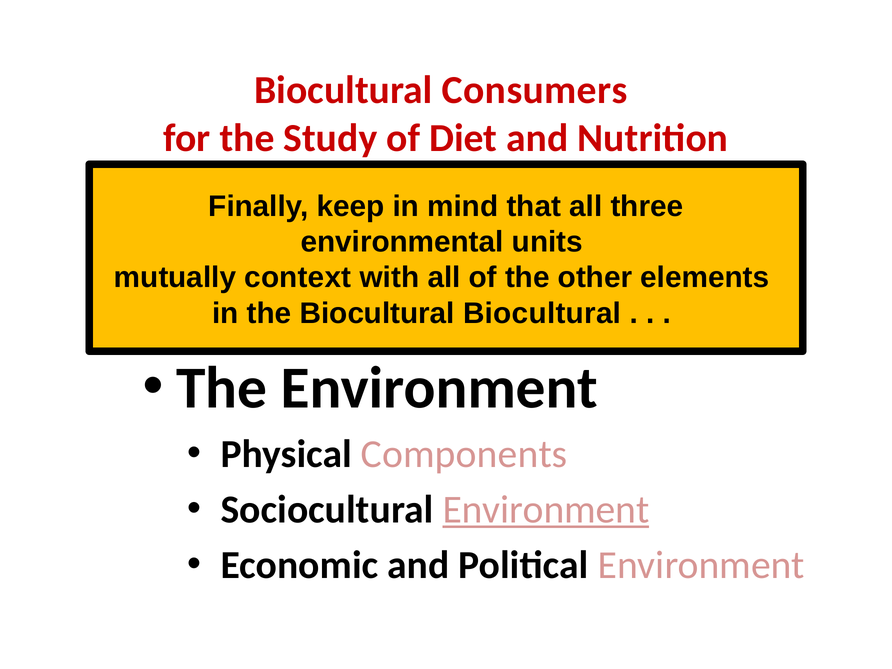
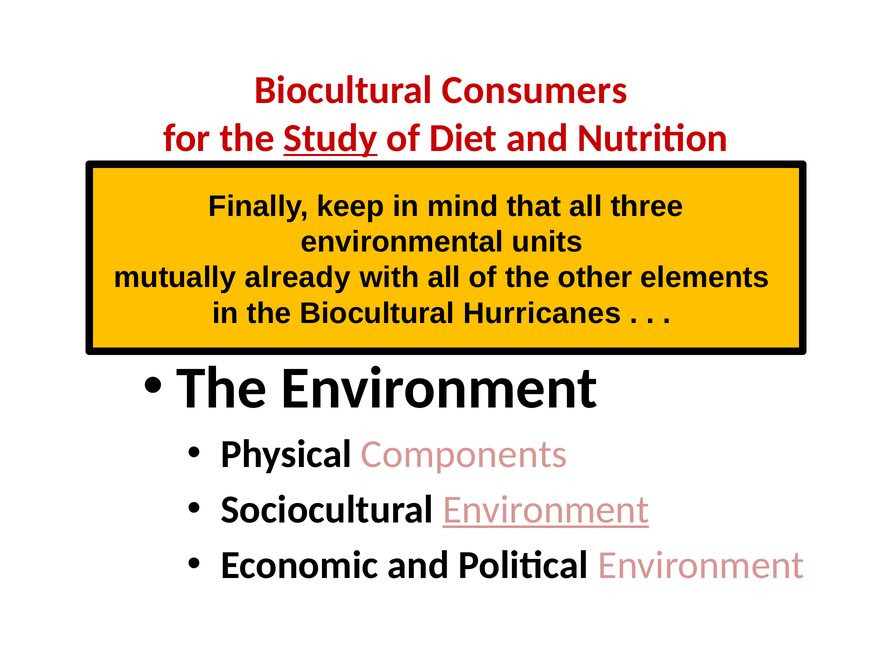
Study underline: none -> present
context: context -> already
Biocultural Biocultural: Biocultural -> Hurricanes
